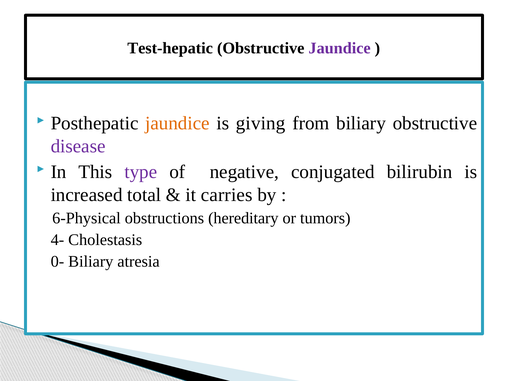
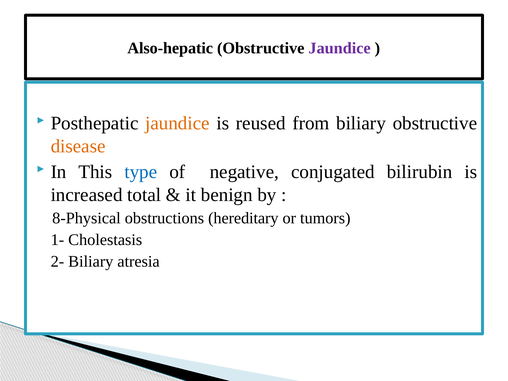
Test-hepatic: Test-hepatic -> Also-hepatic
giving: giving -> reused
disease colour: purple -> orange
type colour: purple -> blue
carries: carries -> benign
6-Physical: 6-Physical -> 8-Physical
4-: 4- -> 1-
0-: 0- -> 2-
